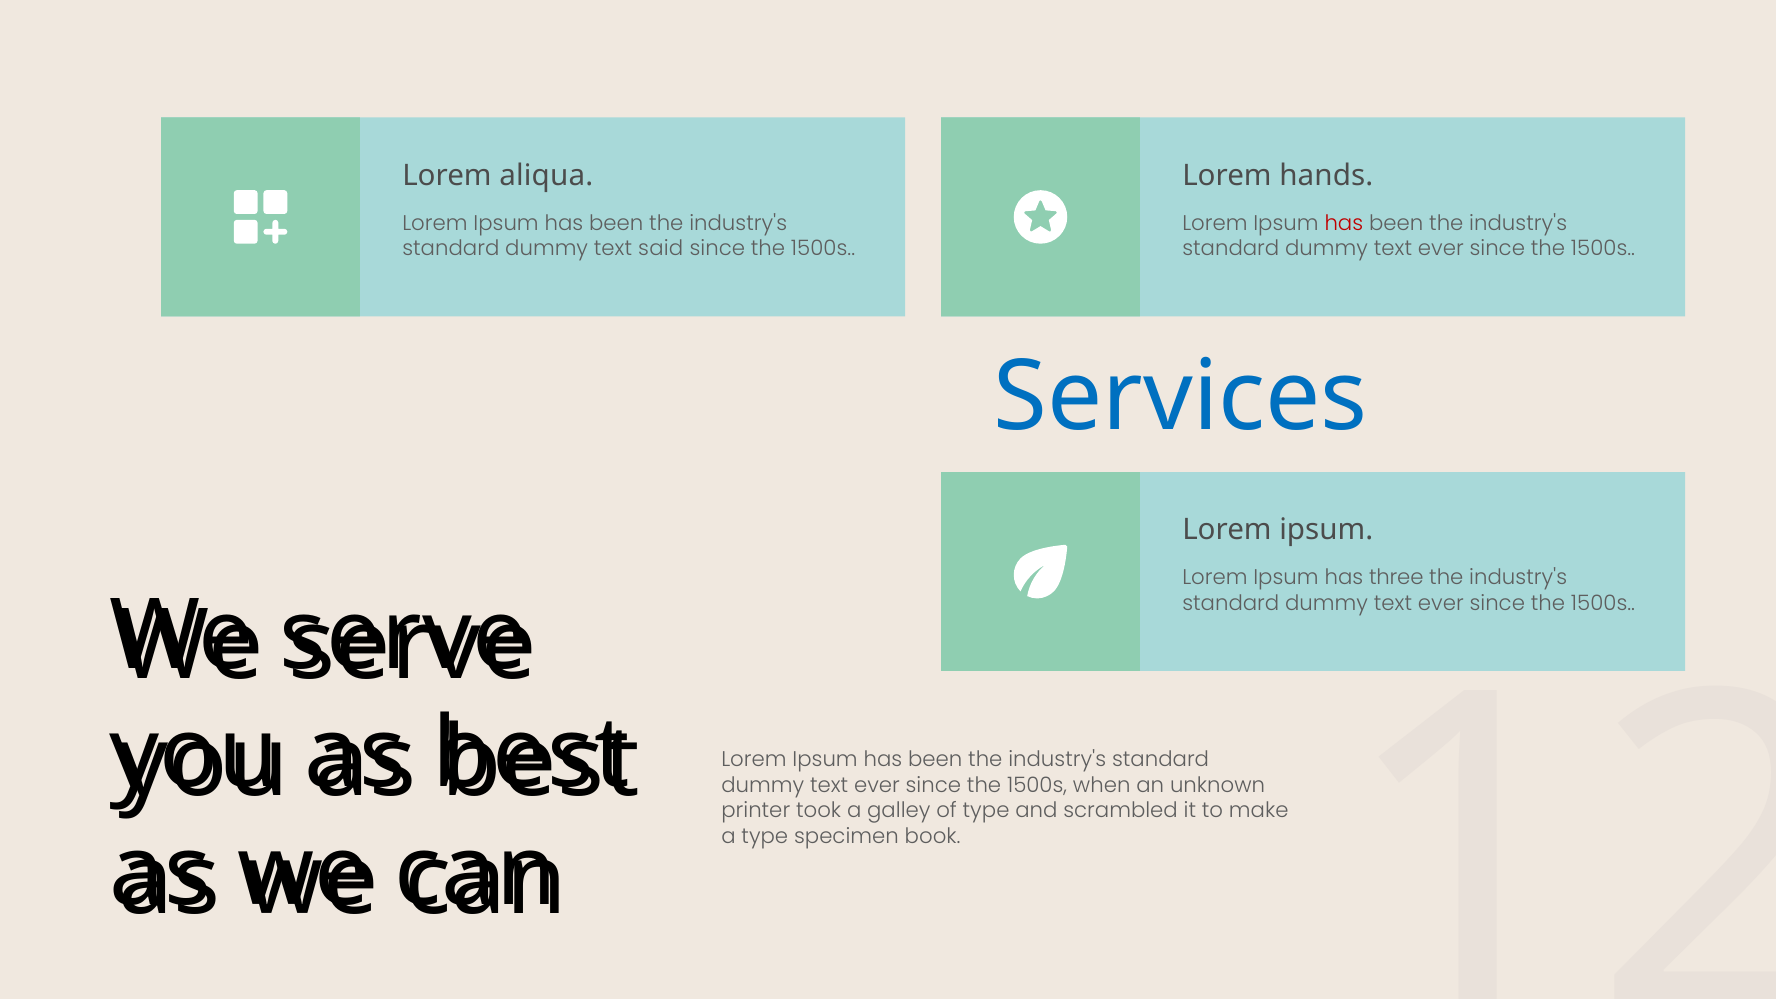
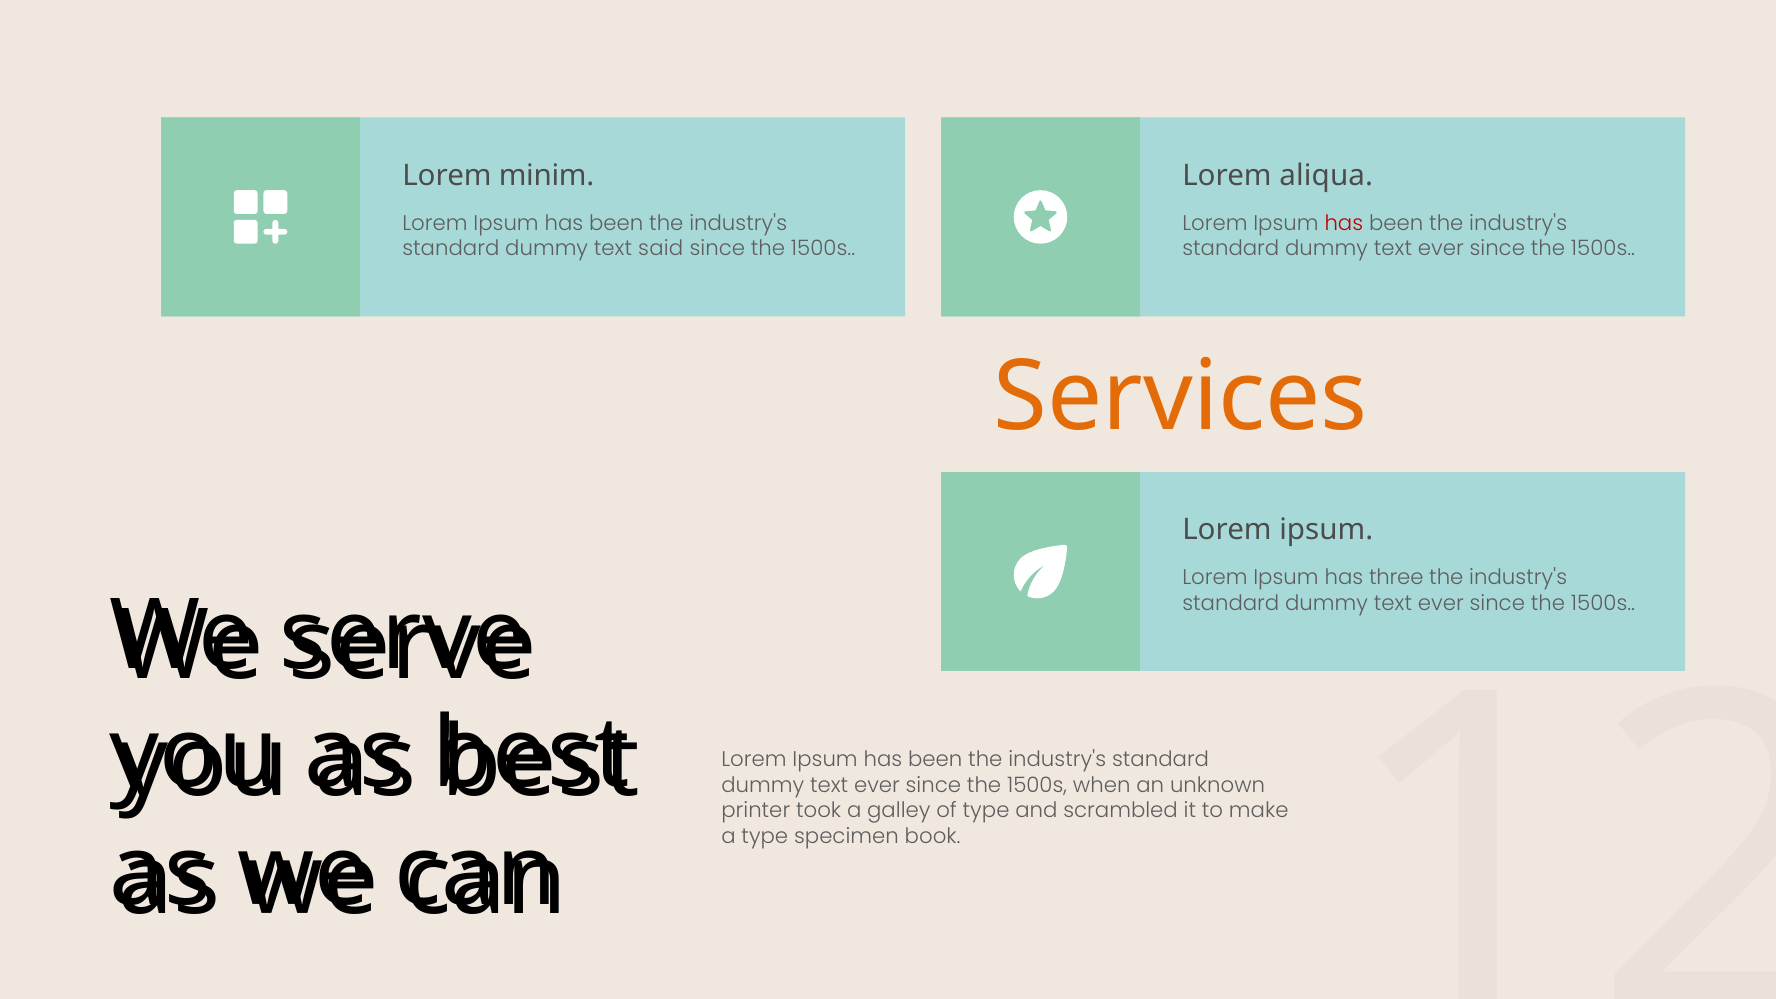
aliqua: aliqua -> minim
hands: hands -> aliqua
Services colour: blue -> orange
